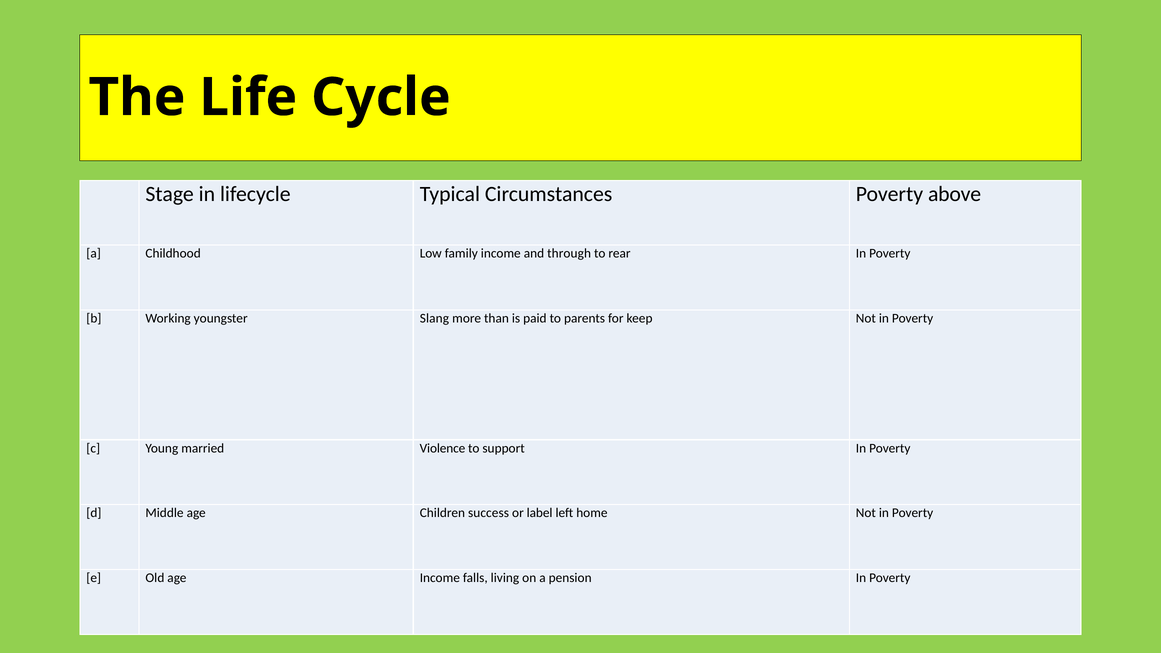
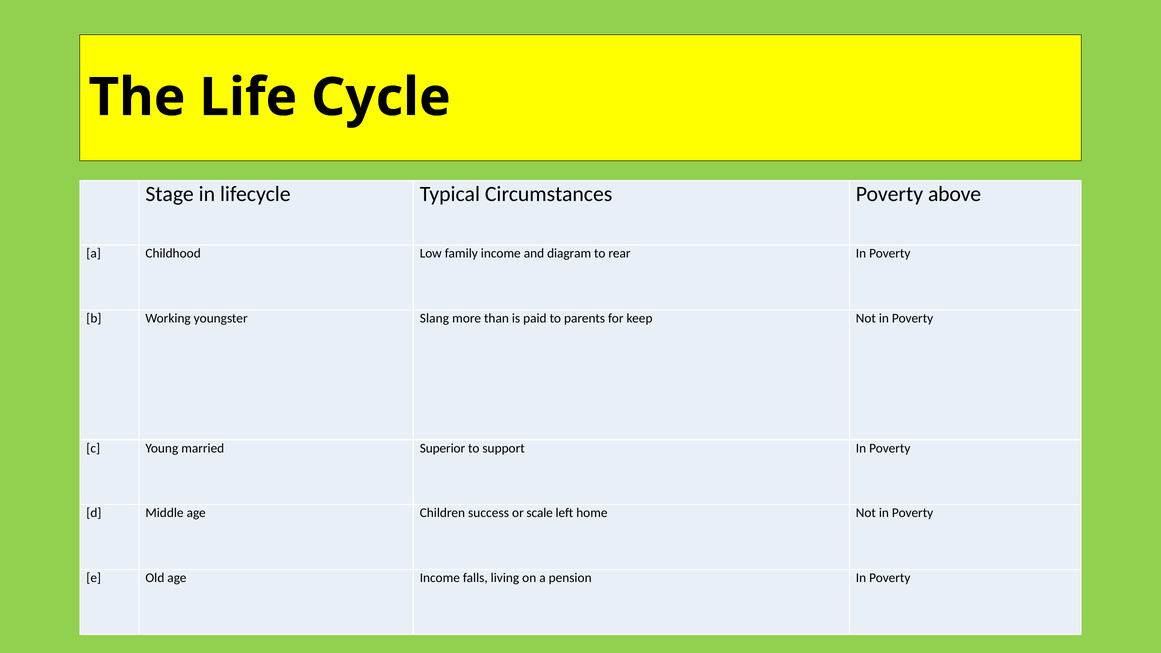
through: through -> diagram
Violence: Violence -> Superior
label: label -> scale
